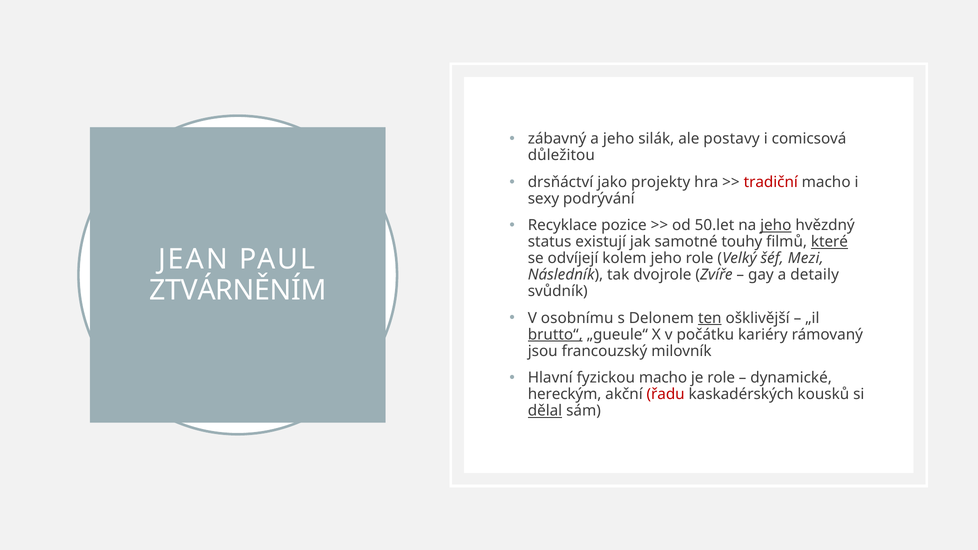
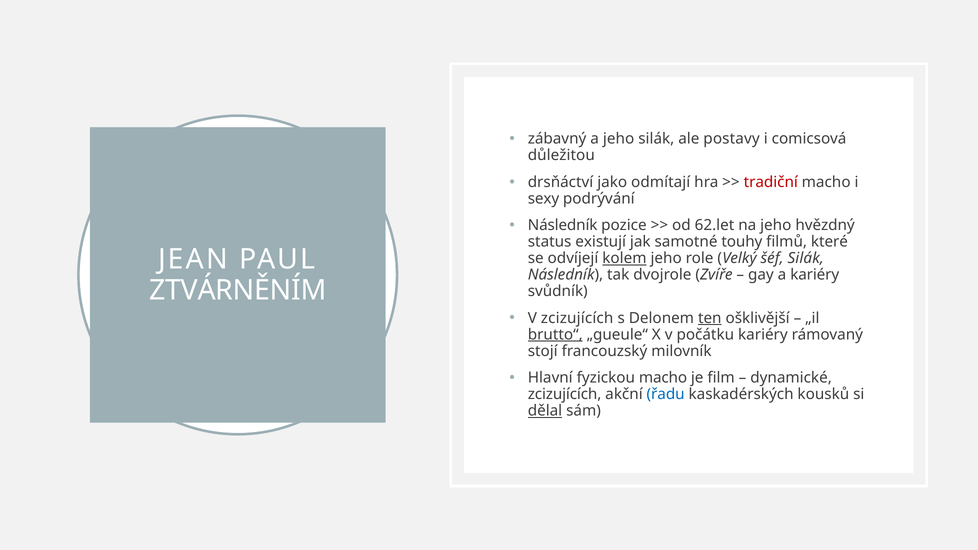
projekty: projekty -> odmítají
Recyklace at (563, 225): Recyklace -> Následník
50.let: 50.let -> 62.let
jeho at (776, 225) underline: present -> none
které underline: present -> none
kolem underline: none -> present
šéf Mezi: Mezi -> Silák
a detaily: detaily -> kariéry
V osobnímu: osobnímu -> zcizujících
jsou: jsou -> stojí
je role: role -> film
hereckým at (565, 394): hereckým -> zcizujících
řadu colour: red -> blue
